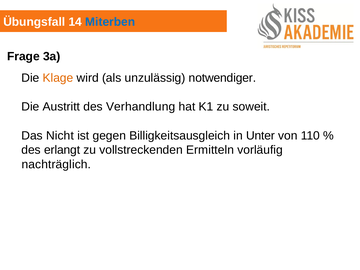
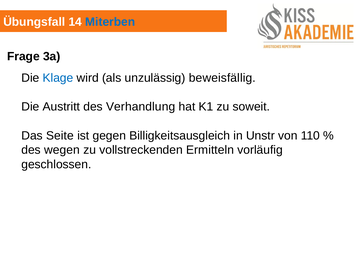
Klage colour: orange -> blue
notwendiger: notwendiger -> beweisfällig
Nicht: Nicht -> Seite
Unter: Unter -> Unstr
erlangt: erlangt -> wegen
nachträglich: nachträglich -> geschlossen
